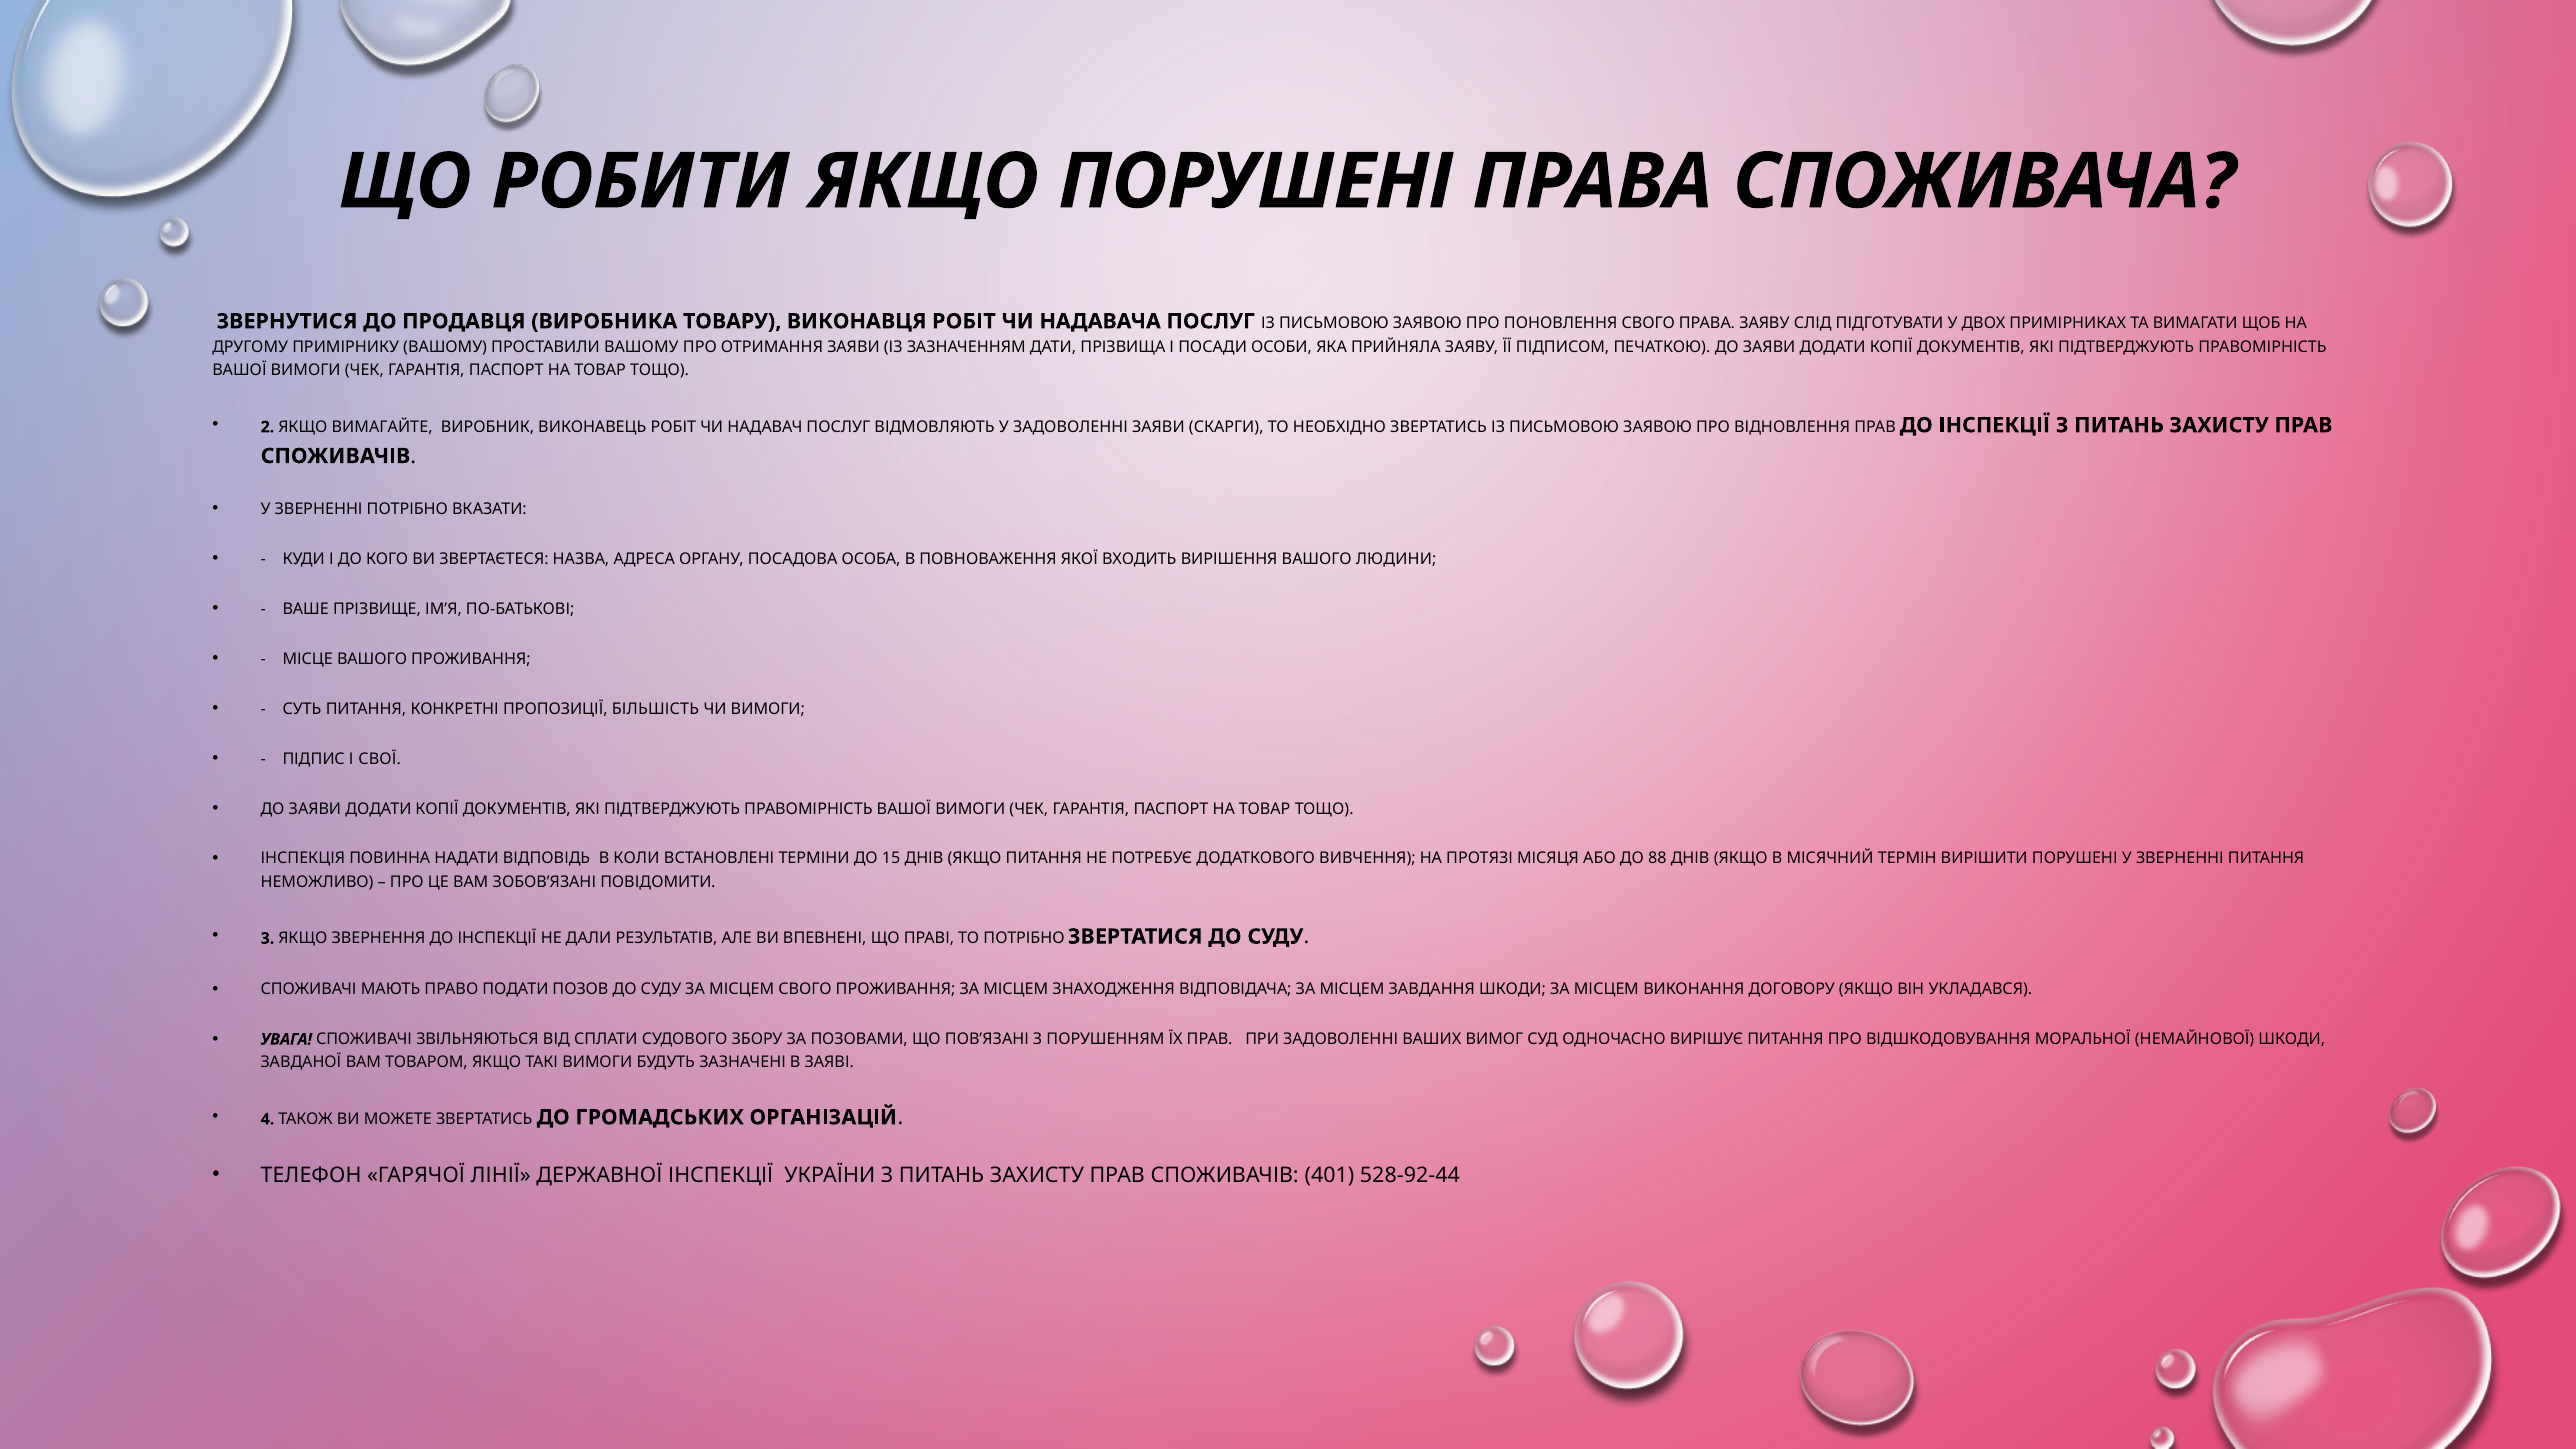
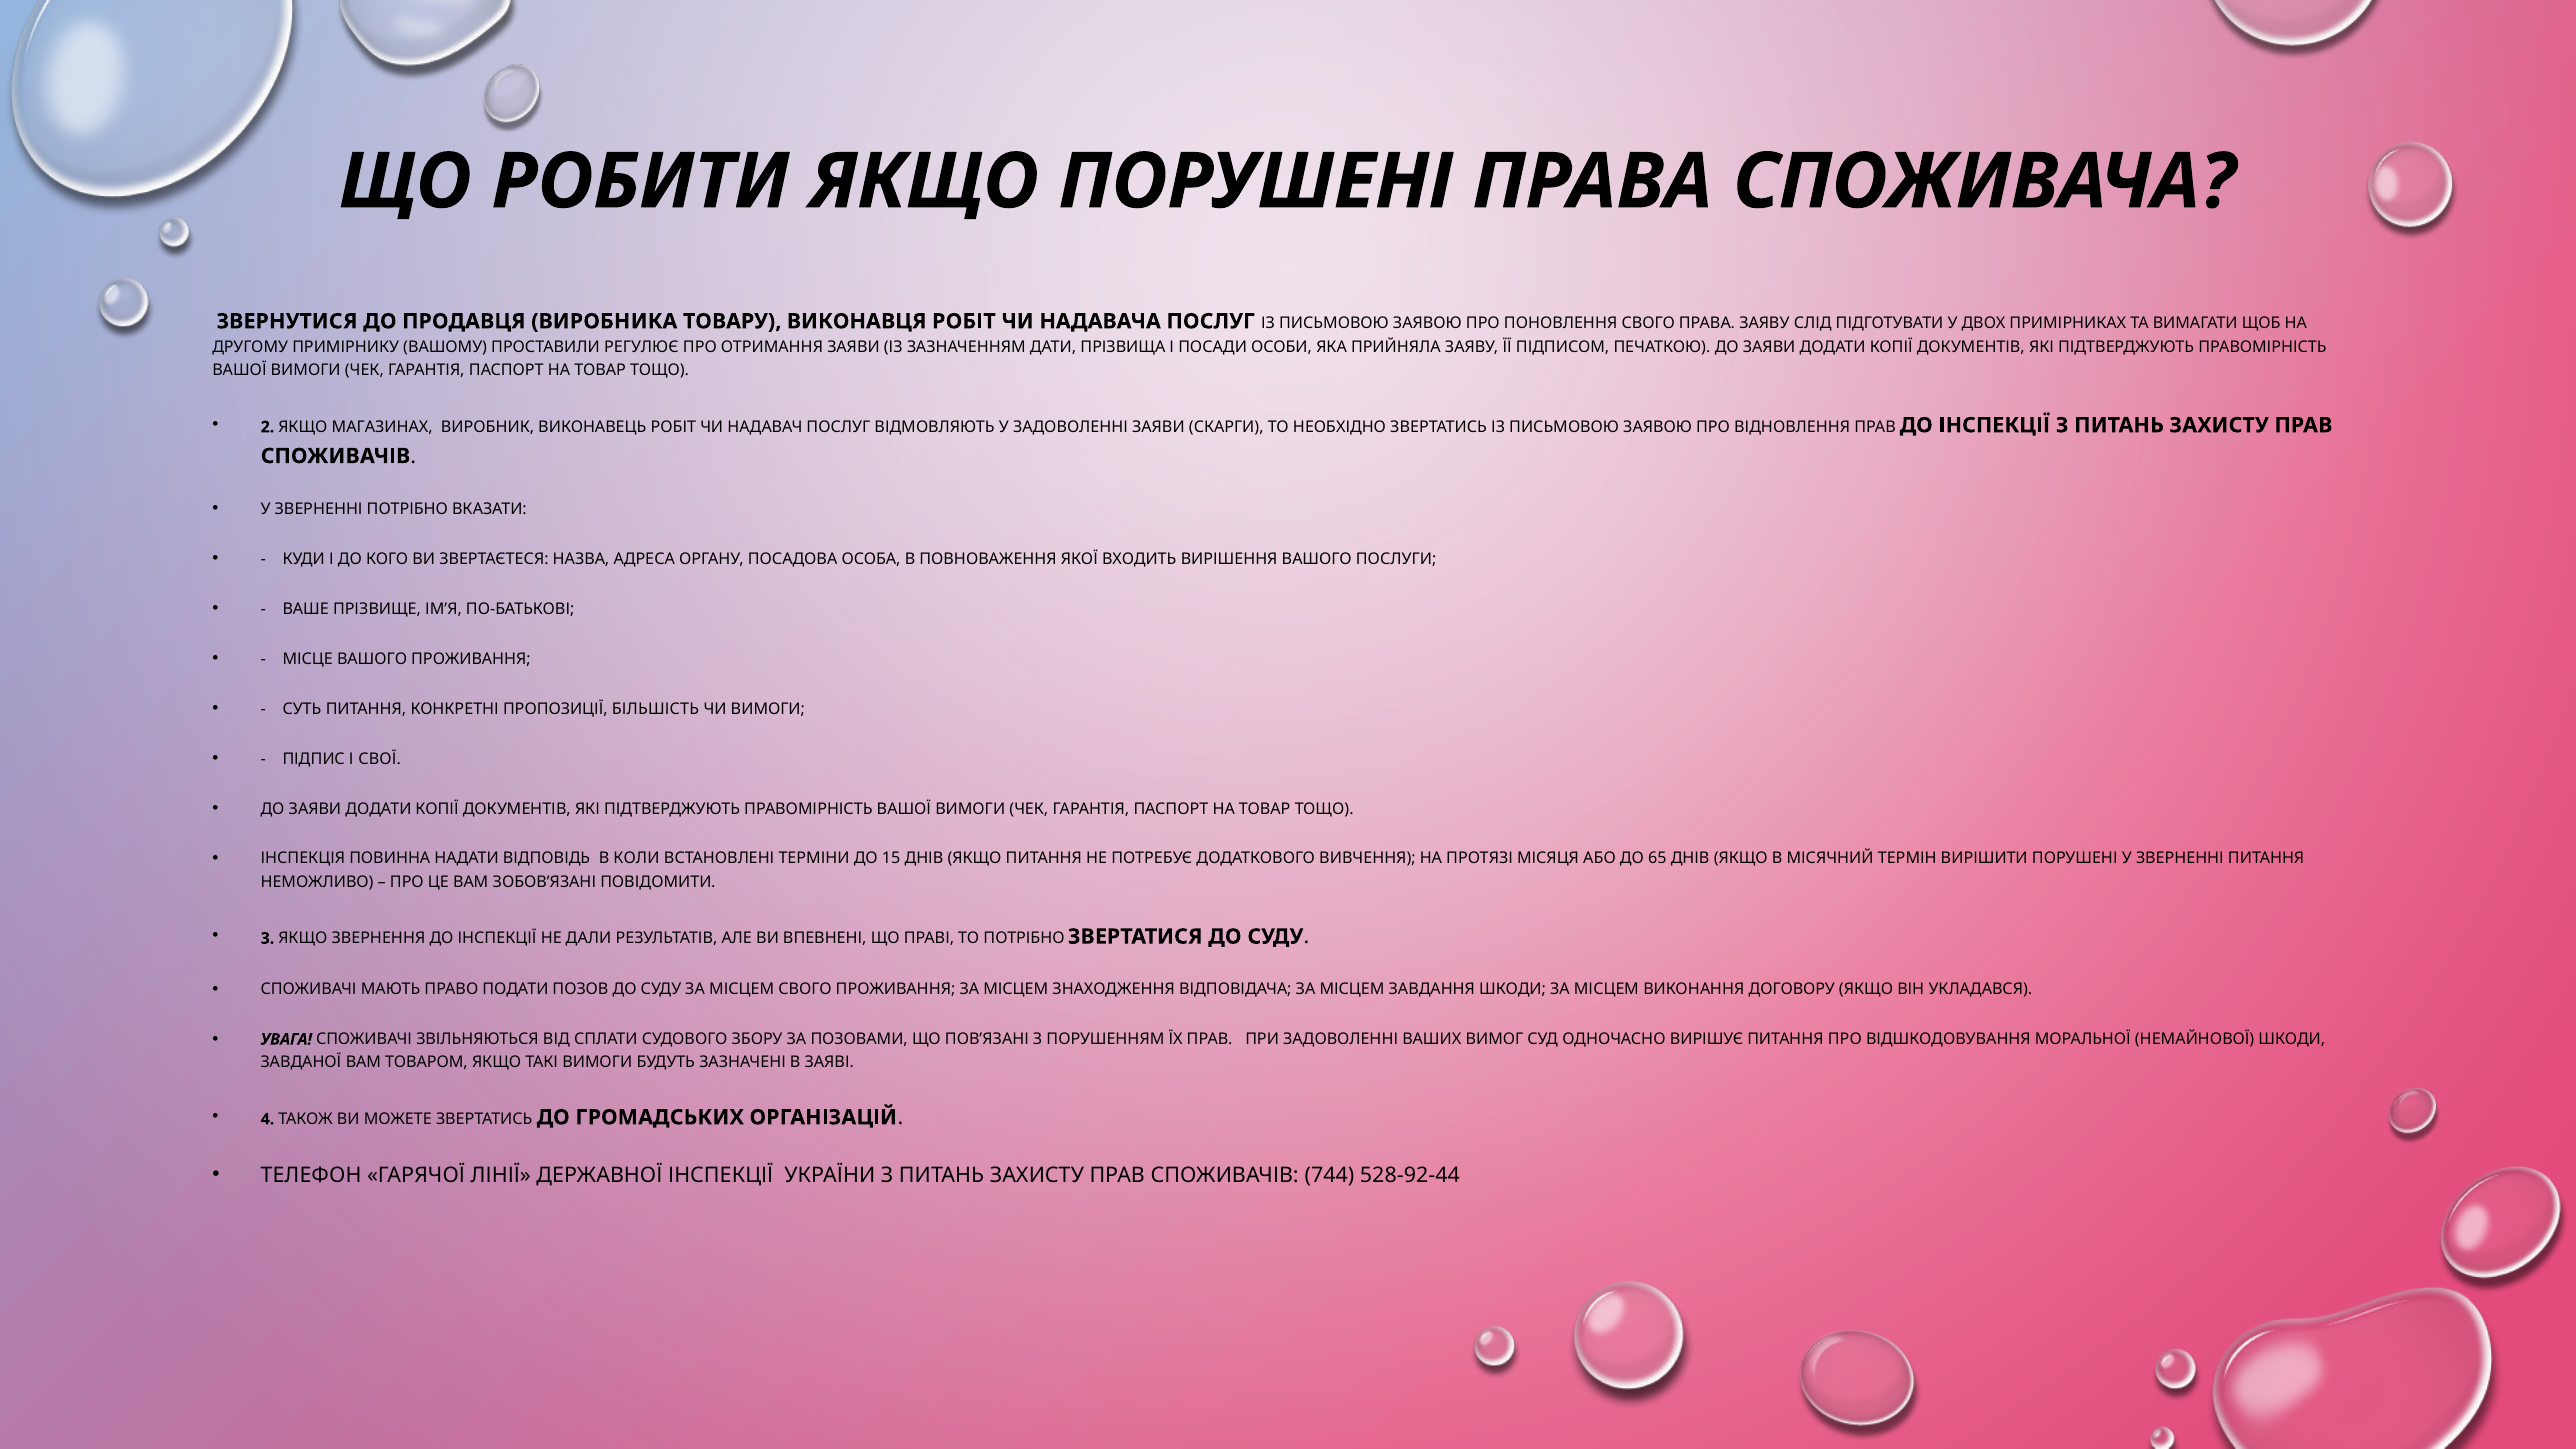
ПРОСТАВИЛИ ВАШОМУ: ВАШОМУ -> РЕГУЛЮЄ
ВИМАГАЙТЕ: ВИМАГАЙТЕ -> МАГАЗИНАХ
ЛЮДИНИ: ЛЮДИНИ -> ПОСЛУГИ
88: 88 -> 65
401: 401 -> 744
